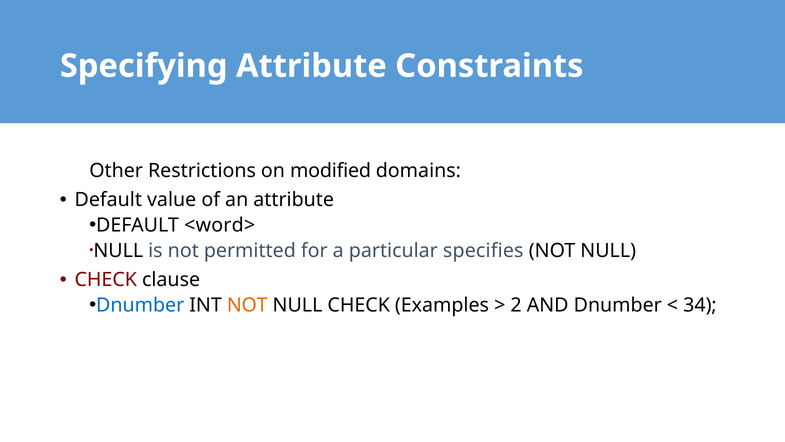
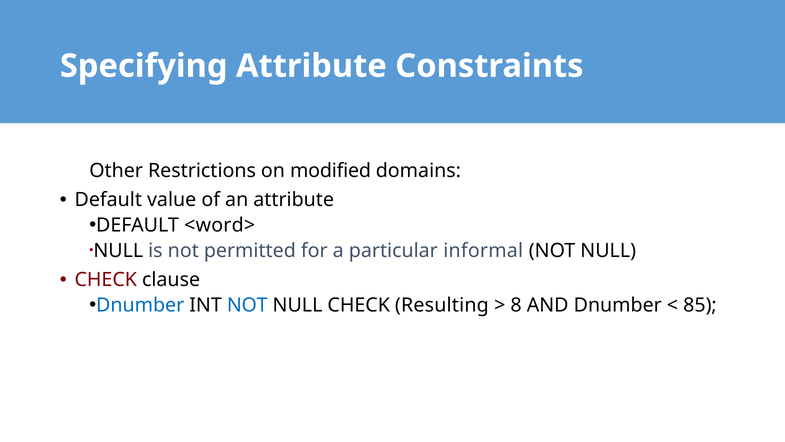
specifies: specifies -> informal
NOT at (247, 305) colour: orange -> blue
Examples: Examples -> Resulting
2: 2 -> 8
34: 34 -> 85
